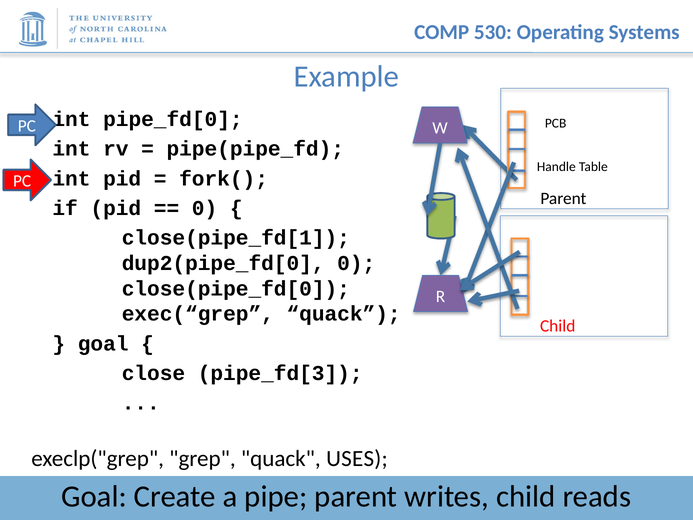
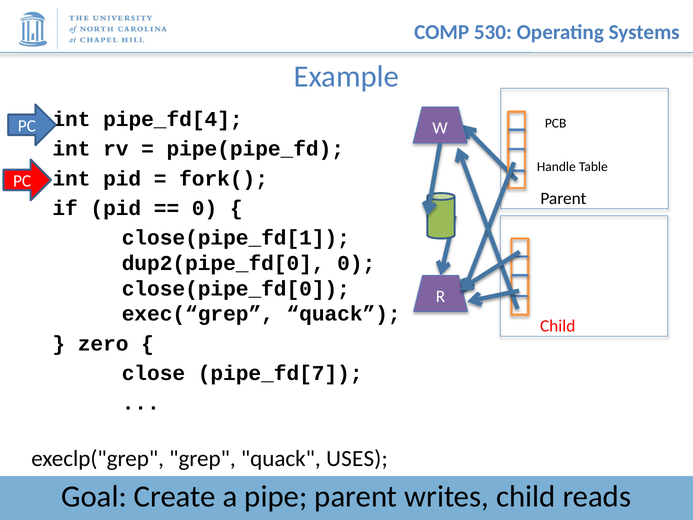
pipe_fd[0: pipe_fd[0 -> pipe_fd[4
goal at (103, 343): goal -> zero
pipe_fd[3: pipe_fd[3 -> pipe_fd[7
